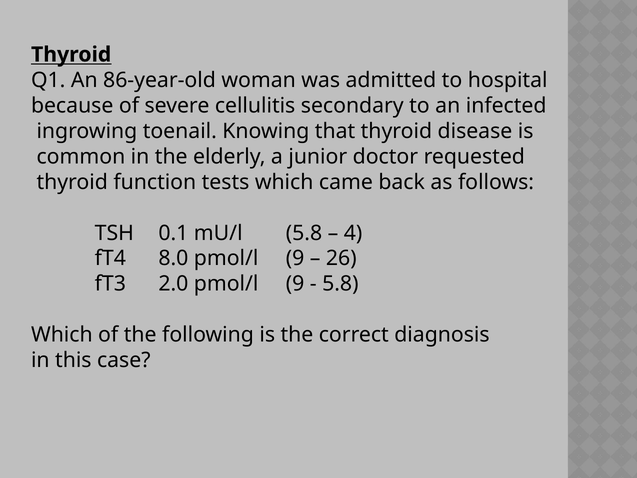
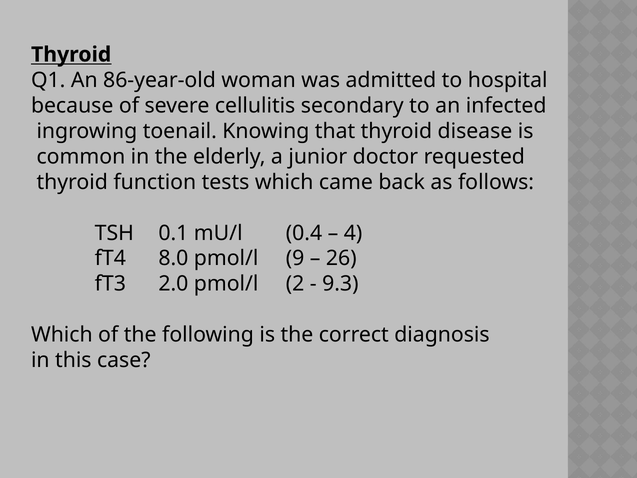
mU/l 5.8: 5.8 -> 0.4
2.0 pmol/l 9: 9 -> 2
5.8 at (340, 284): 5.8 -> 9.3
